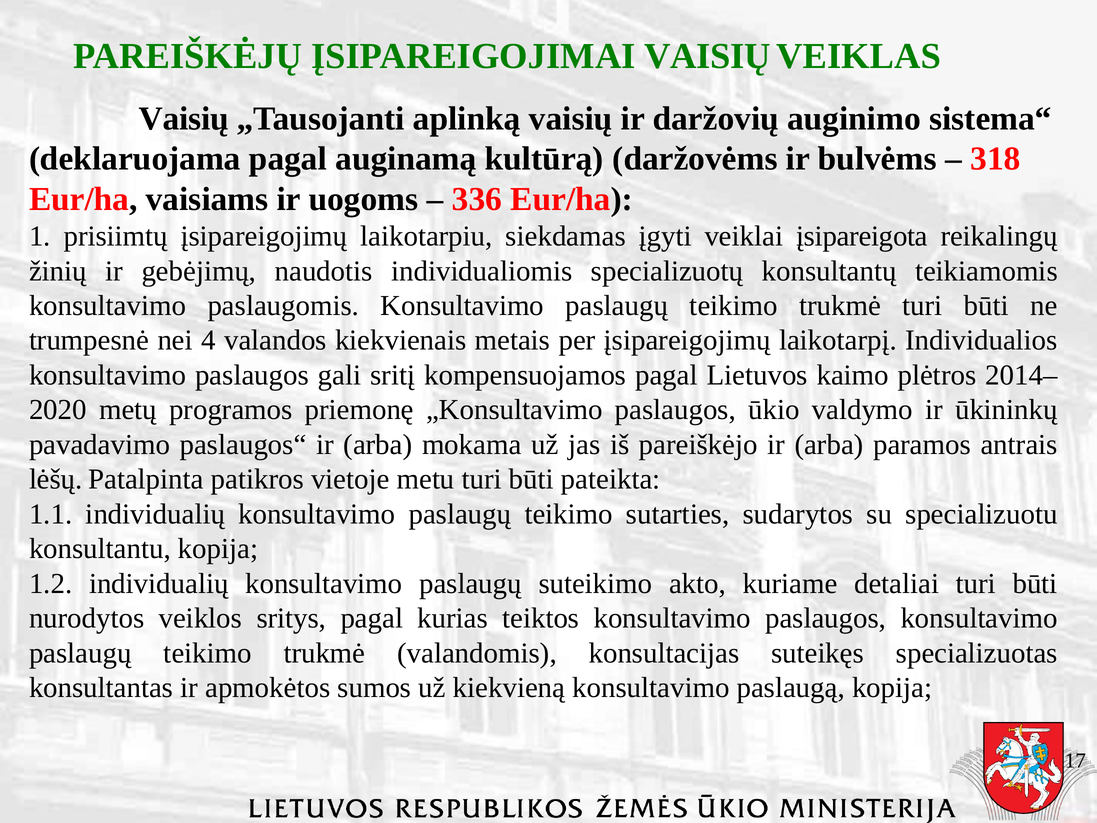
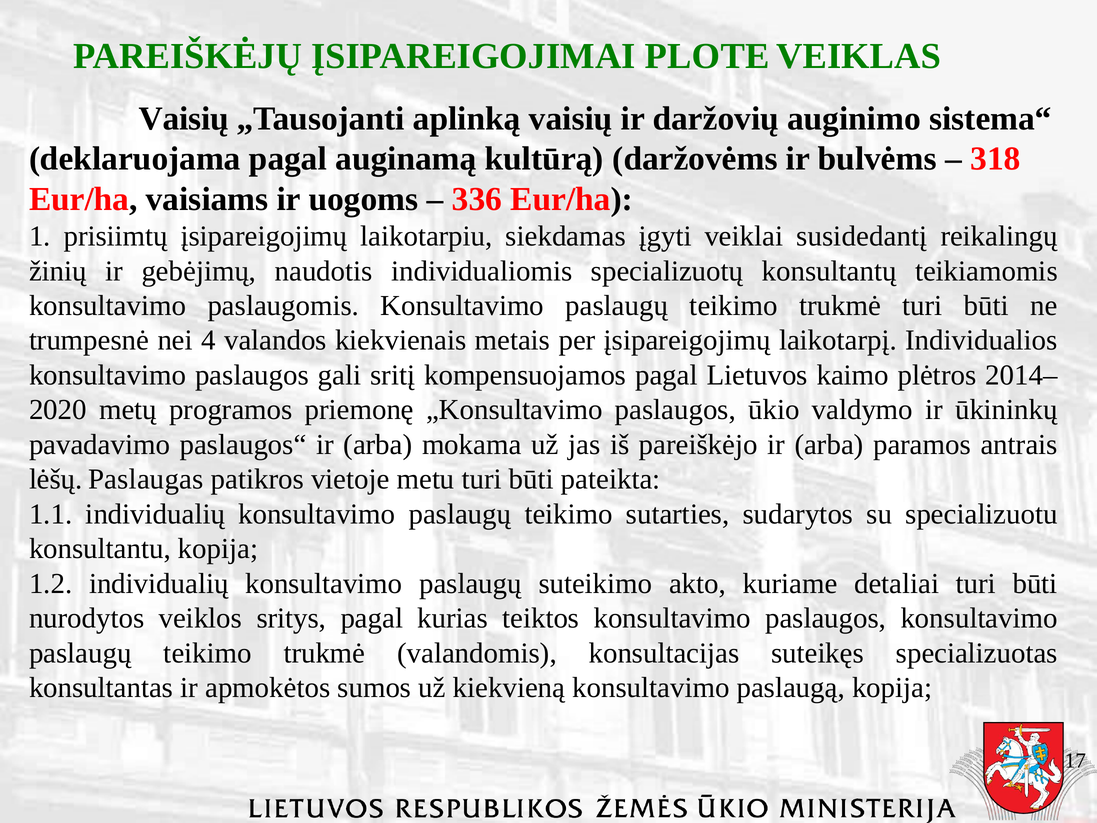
ĮSIPAREIGOJIMAI VAISIŲ: VAISIŲ -> PLOTE
įsipareigota: įsipareigota -> susidedantį
Patalpinta: Patalpinta -> Paslaugas
